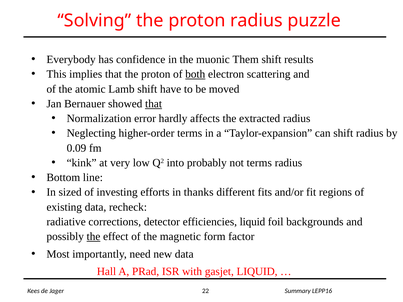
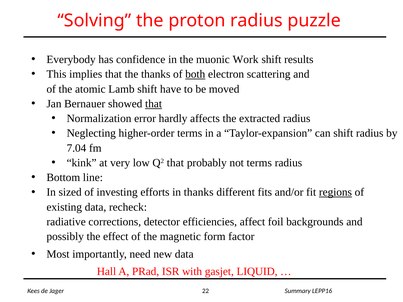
Them: Them -> Work
that the proton: proton -> thanks
0.09: 0.09 -> 7.04
Q2 into: into -> that
regions underline: none -> present
efficiencies liquid: liquid -> affect
the at (93, 237) underline: present -> none
